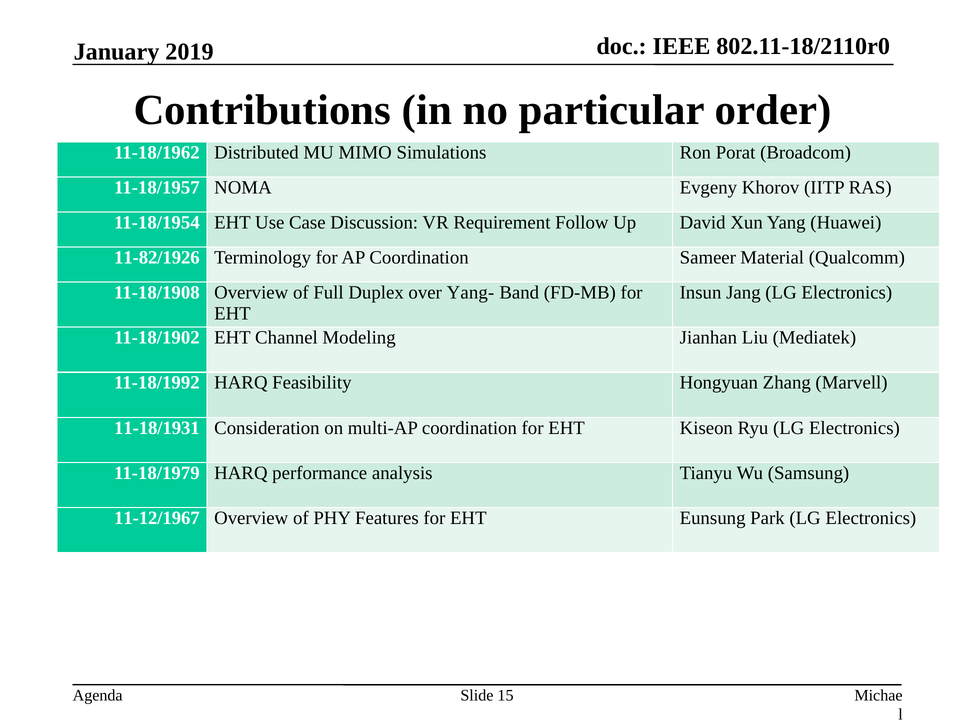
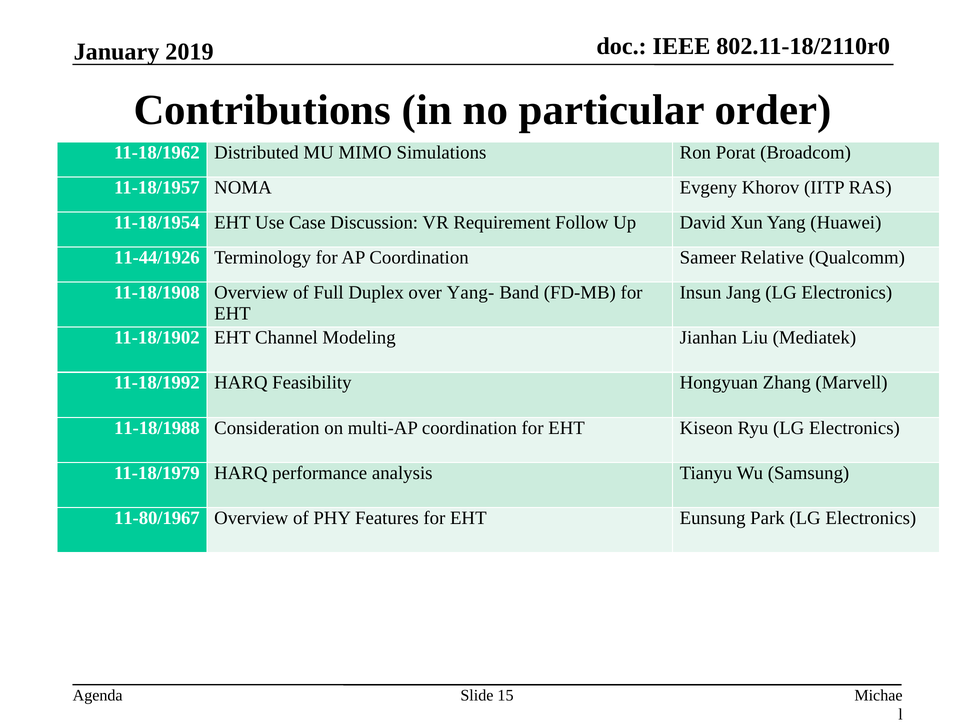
11-82/1926: 11-82/1926 -> 11-44/1926
Material: Material -> Relative
11-18/1931: 11-18/1931 -> 11-18/1988
11-12/1967: 11-12/1967 -> 11-80/1967
